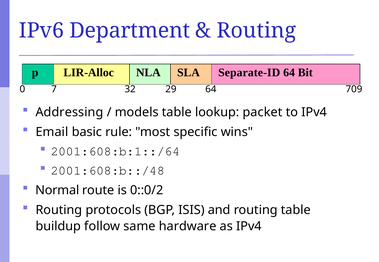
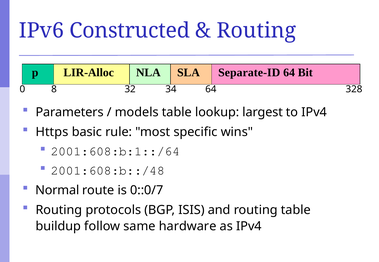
Department: Department -> Constructed
7: 7 -> 8
29: 29 -> 34
709: 709 -> 328
Addressing: Addressing -> Parameters
packet: packet -> largest
Email: Email -> Https
0::0/2: 0::0/2 -> 0::0/7
